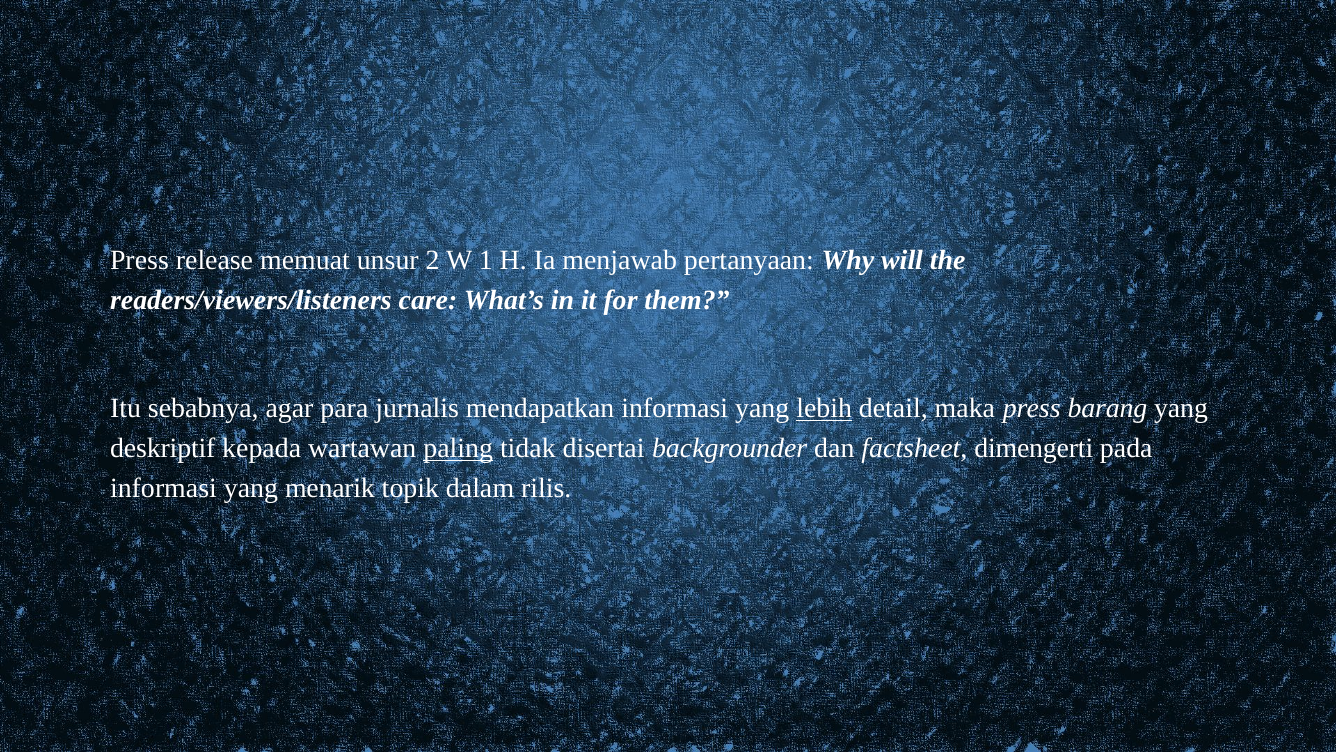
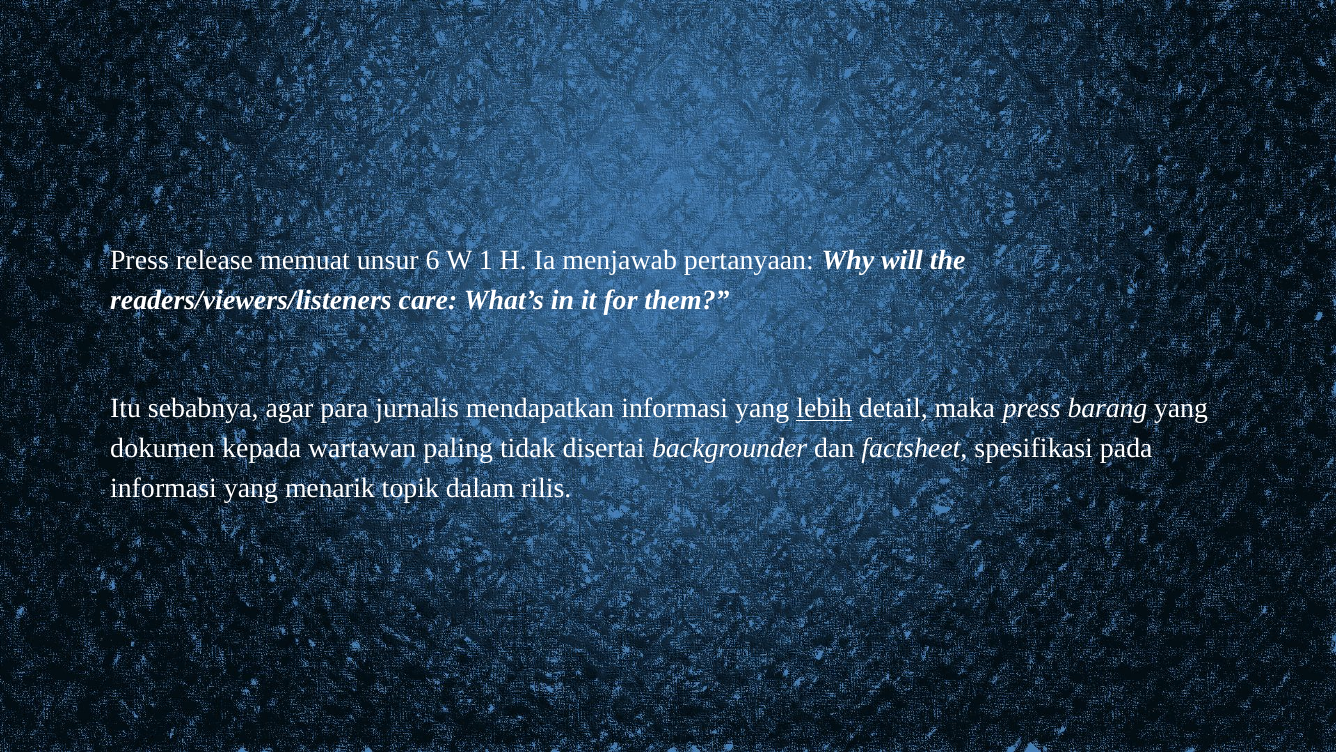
2: 2 -> 6
deskriptif: deskriptif -> dokumen
paling underline: present -> none
dimengerti: dimengerti -> spesifikasi
